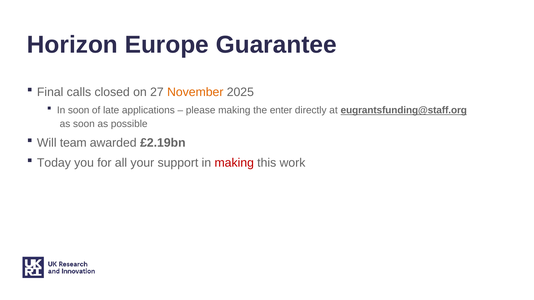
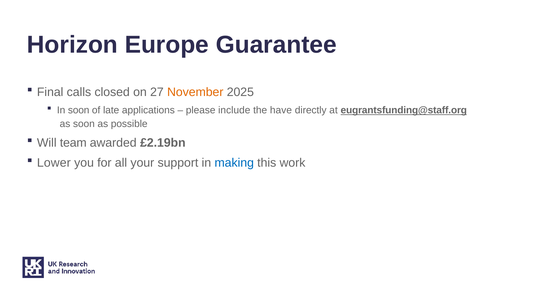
please making: making -> include
enter: enter -> have
Today: Today -> Lower
making at (234, 163) colour: red -> blue
